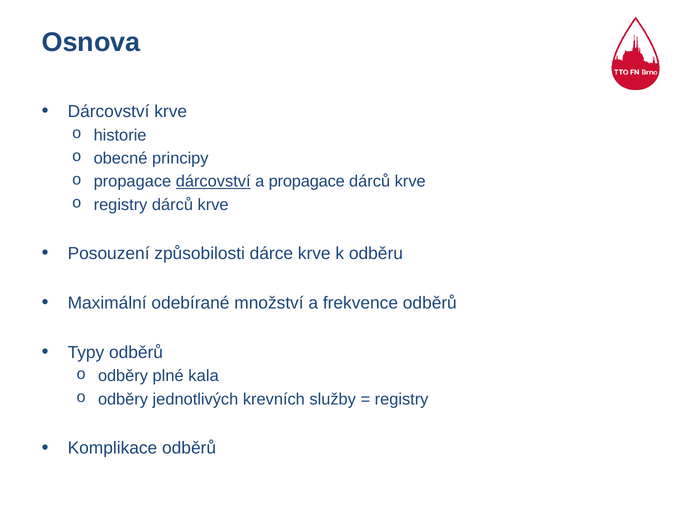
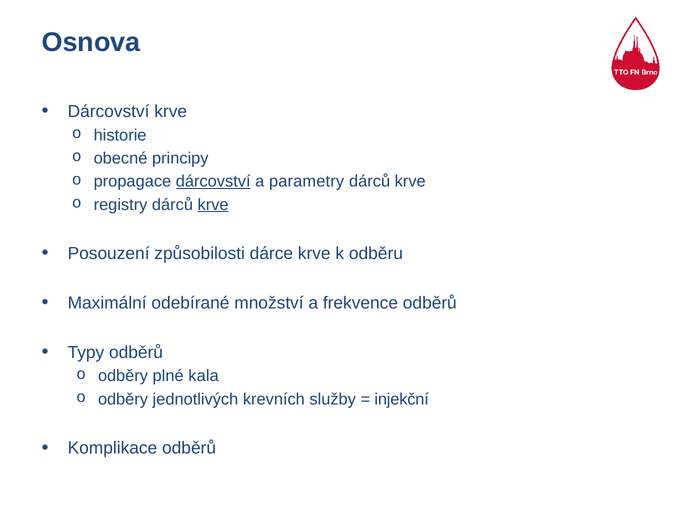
a propagace: propagace -> parametry
krve at (213, 204) underline: none -> present
registry at (402, 399): registry -> injekční
